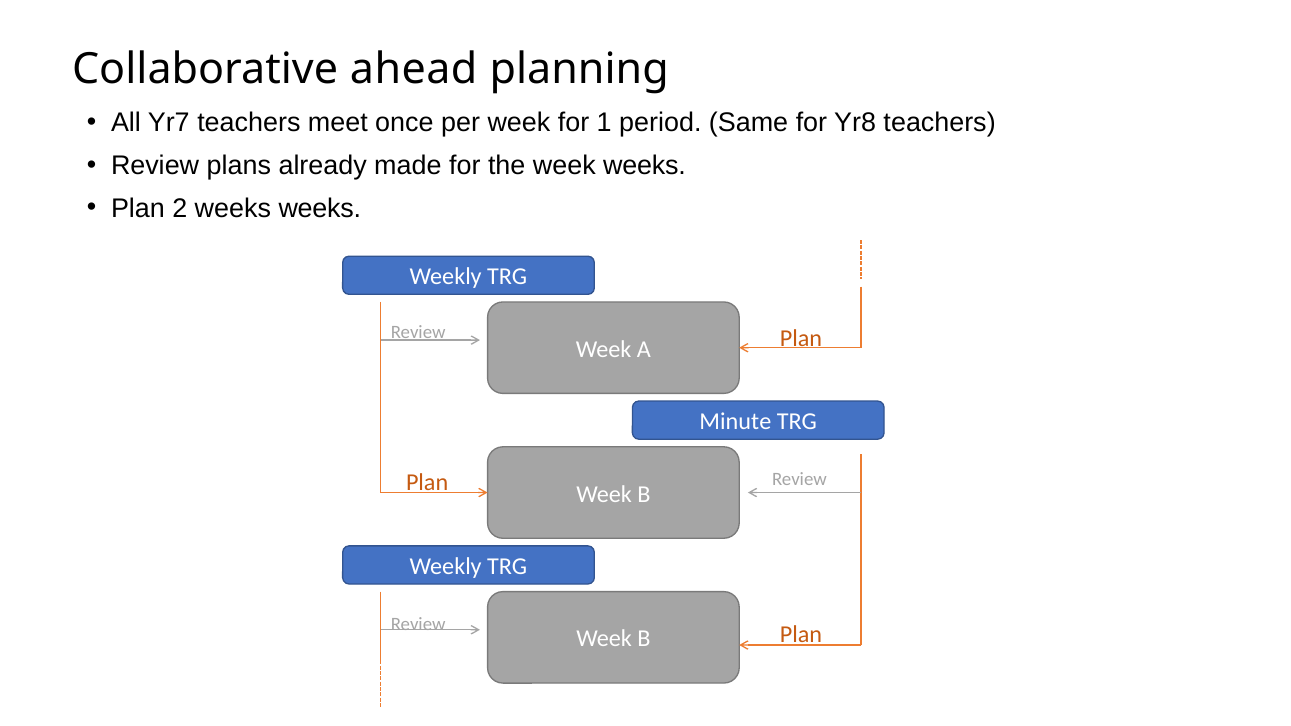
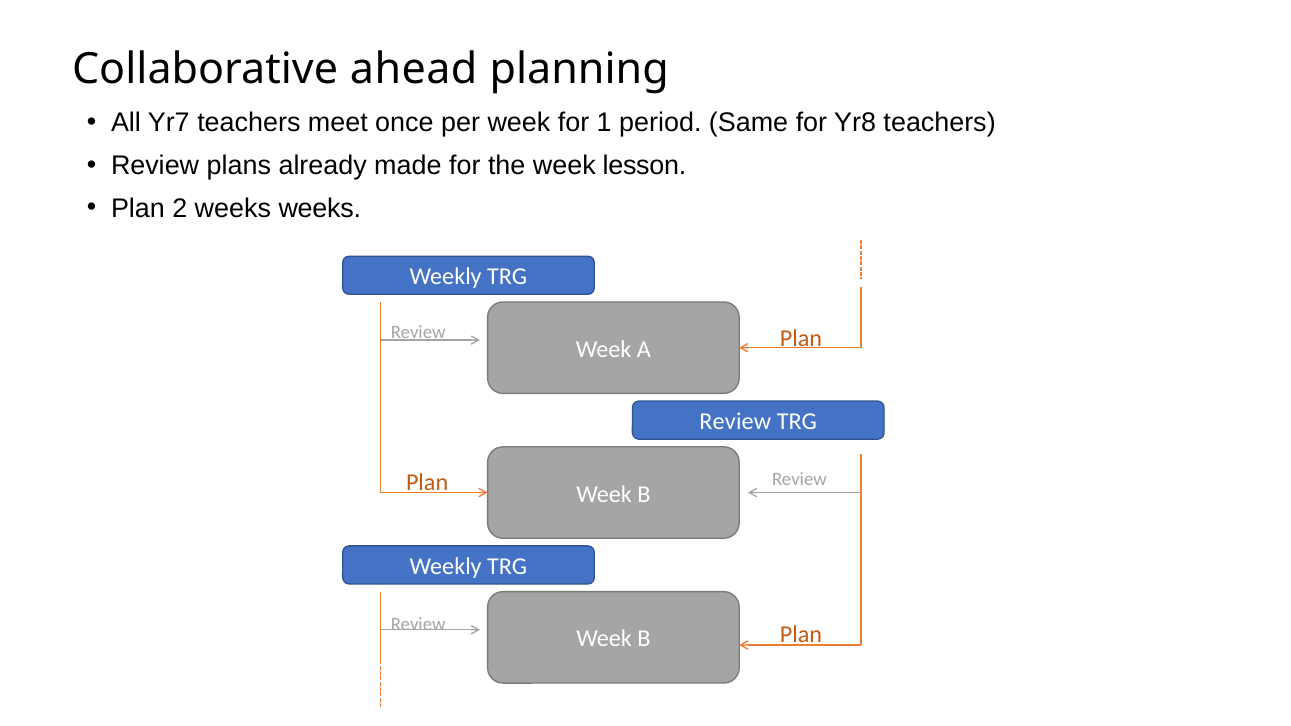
week weeks: weeks -> lesson
Minute at (735, 422): Minute -> Review
